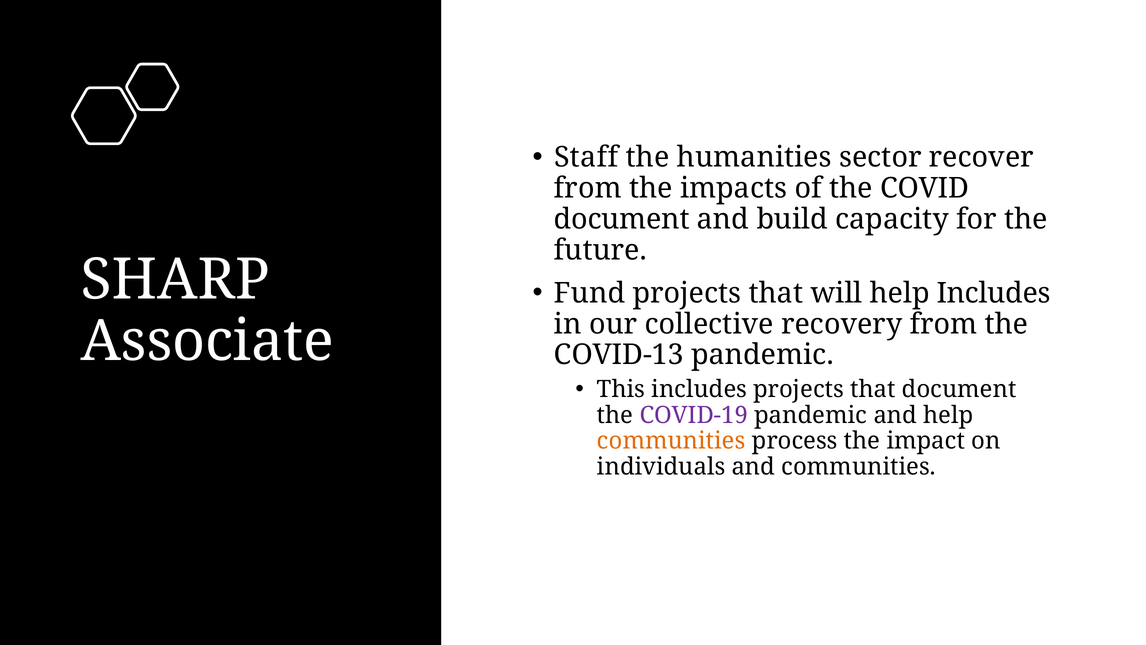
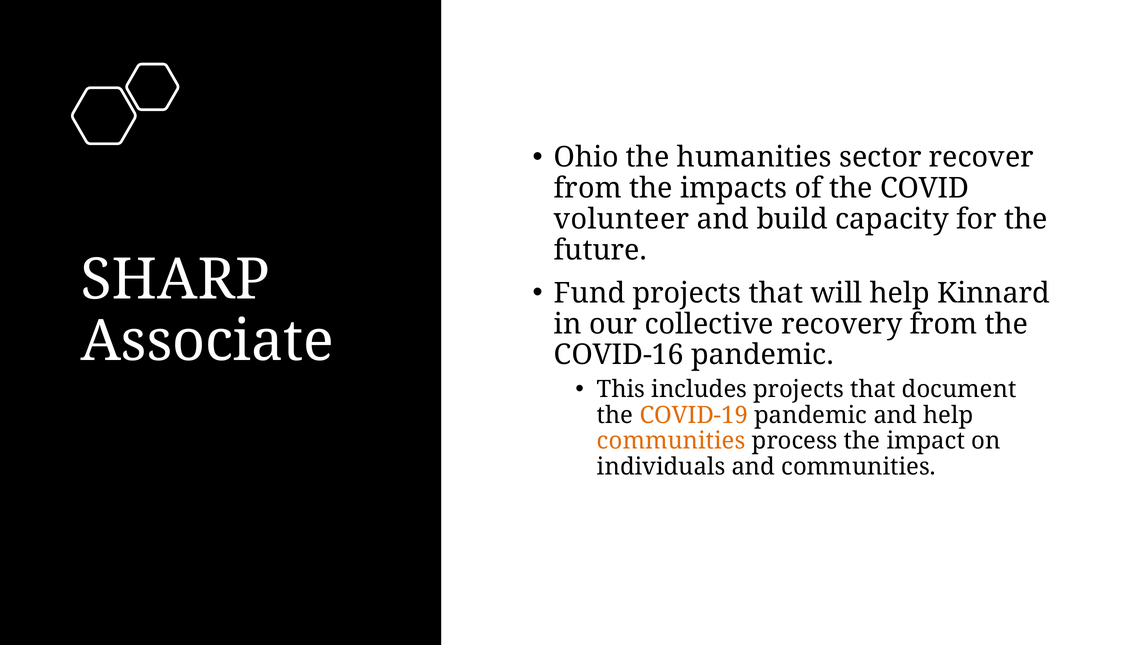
Staff: Staff -> Ohio
document at (622, 219): document -> volunteer
help Includes: Includes -> Kinnard
COVID-13: COVID-13 -> COVID-16
COVID-19 colour: purple -> orange
